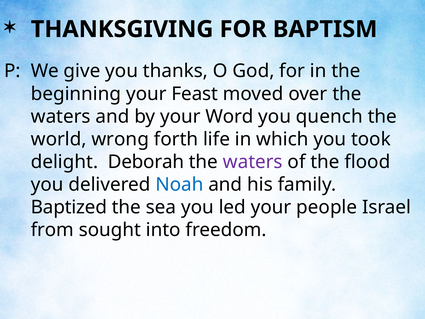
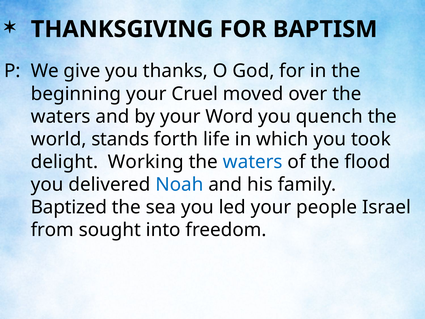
Feast: Feast -> Cruel
wrong: wrong -> stands
Deborah: Deborah -> Working
waters at (253, 162) colour: purple -> blue
